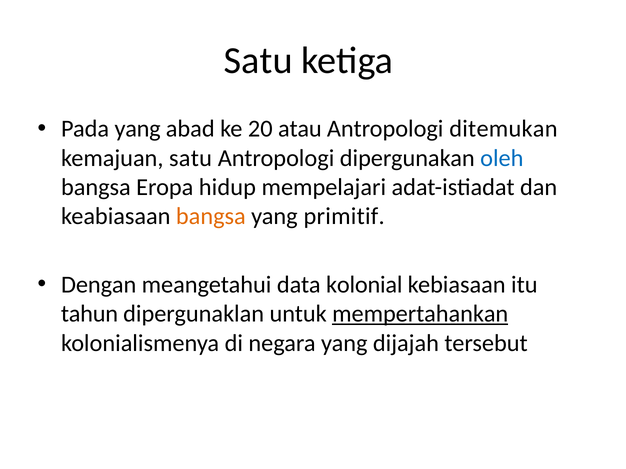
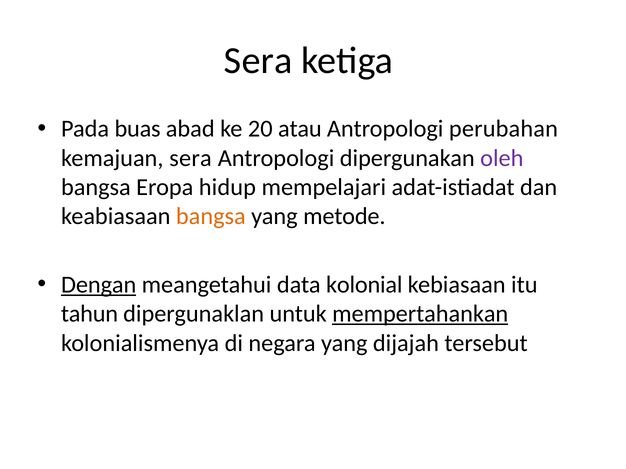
Satu at (258, 61): Satu -> Sera
Pada yang: yang -> buas
ditemukan: ditemukan -> perubahan
kemajuan satu: satu -> sera
oleh colour: blue -> purple
primitif: primitif -> metode
Dengan underline: none -> present
